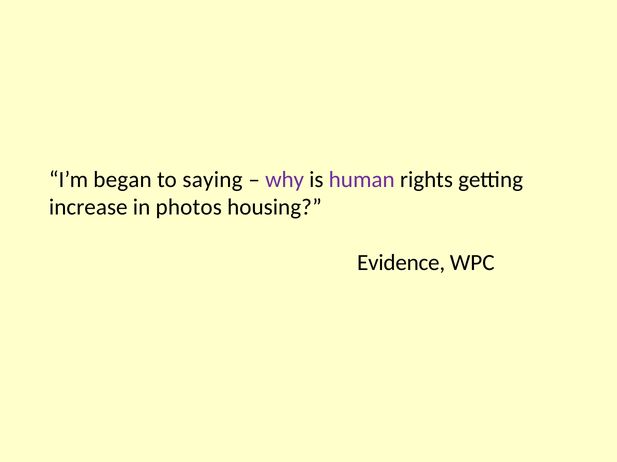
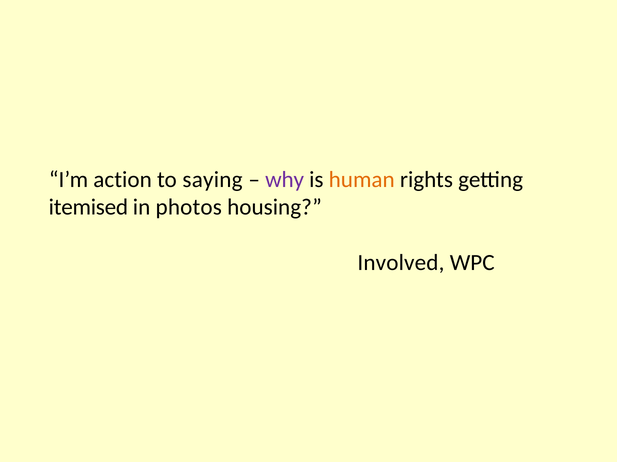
began: began -> action
human colour: purple -> orange
increase: increase -> itemised
Evidence: Evidence -> Involved
